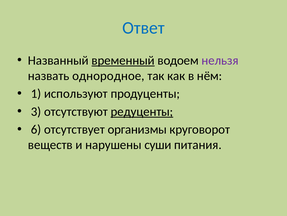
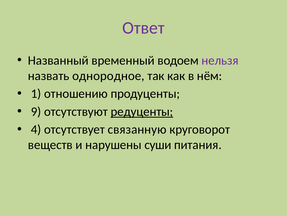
Ответ colour: blue -> purple
временный underline: present -> none
используют: используют -> отношению
3: 3 -> 9
6: 6 -> 4
организмы: организмы -> связанную
